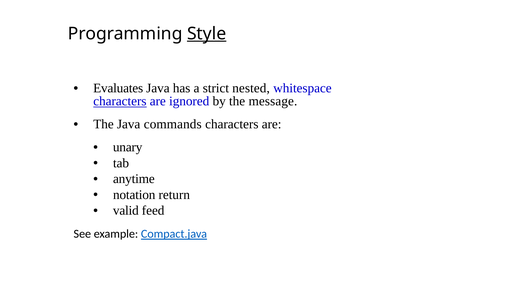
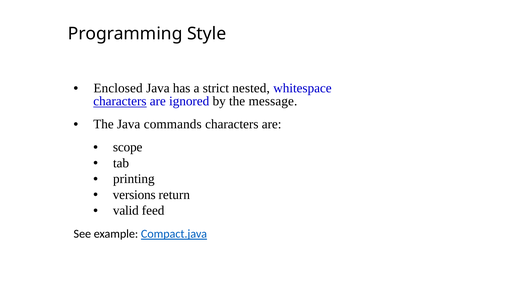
Style underline: present -> none
Evaluates: Evaluates -> Enclosed
unary: unary -> scope
anytime: anytime -> printing
notation: notation -> versions
